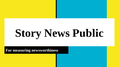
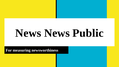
Story at (28, 33): Story -> News
